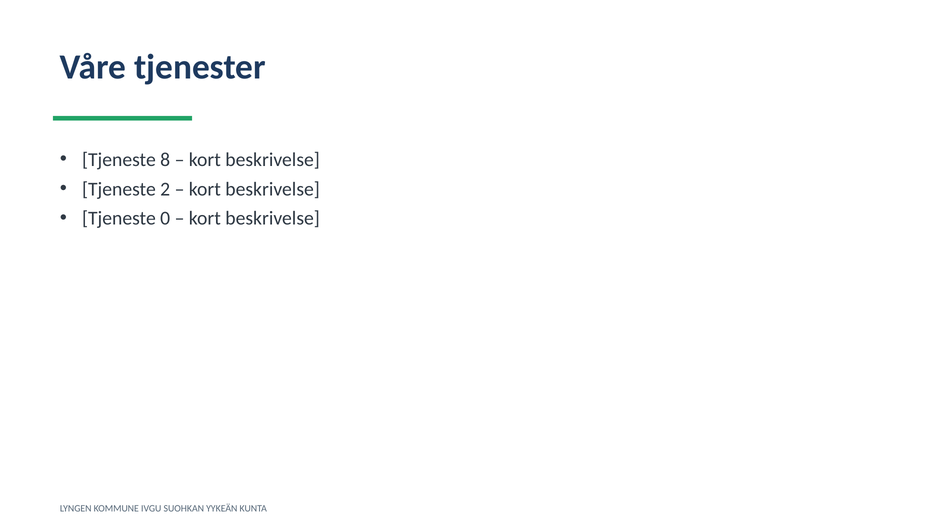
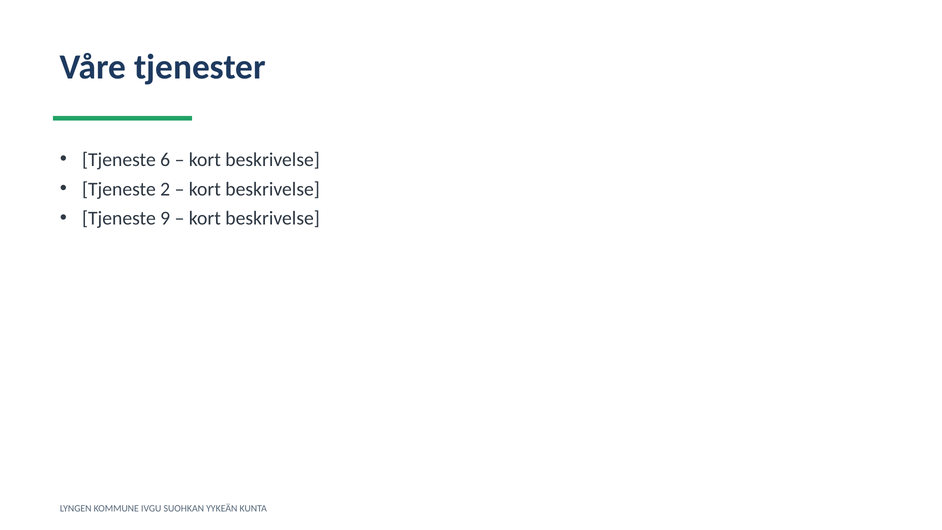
8: 8 -> 6
0: 0 -> 9
